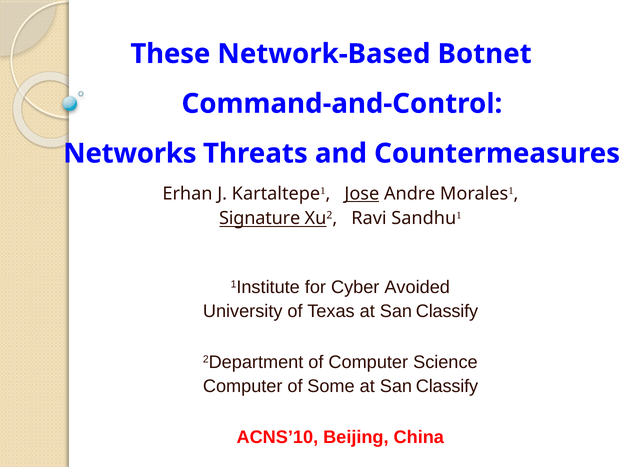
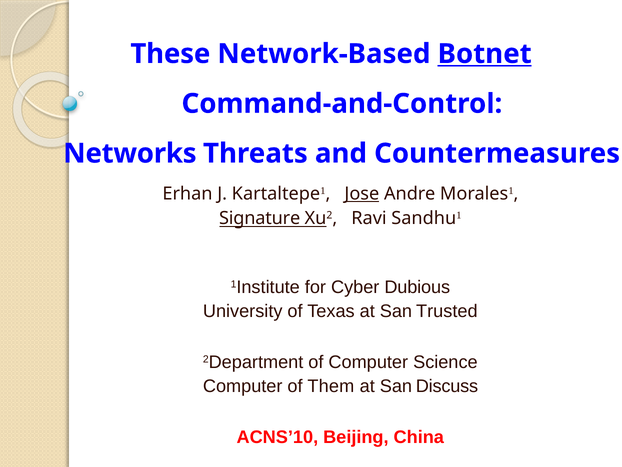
Botnet underline: none -> present
Avoided: Avoided -> Dubious
Texas at San Classify: Classify -> Trusted
Some: Some -> Them
Classify at (447, 386): Classify -> Discuss
